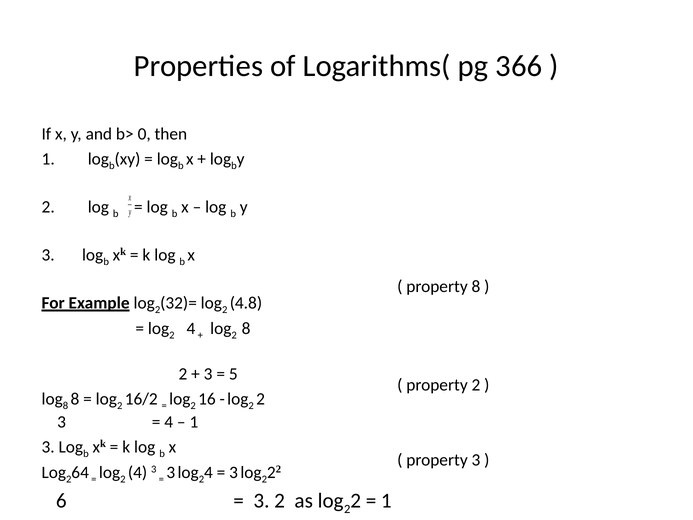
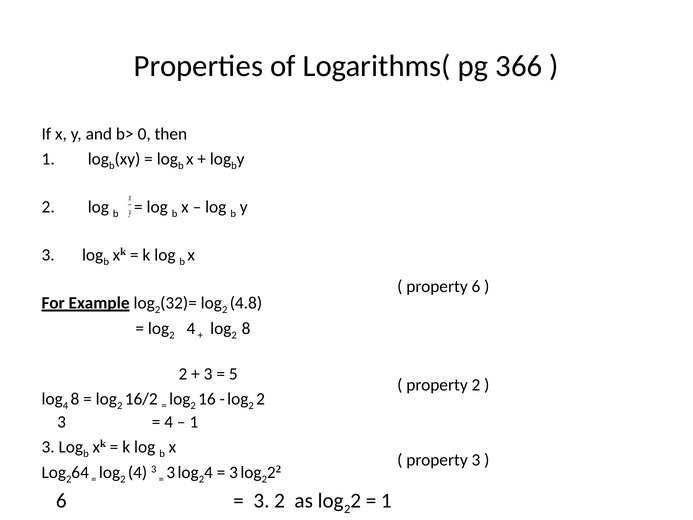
property 8: 8 -> 6
log 8: 8 -> 4
